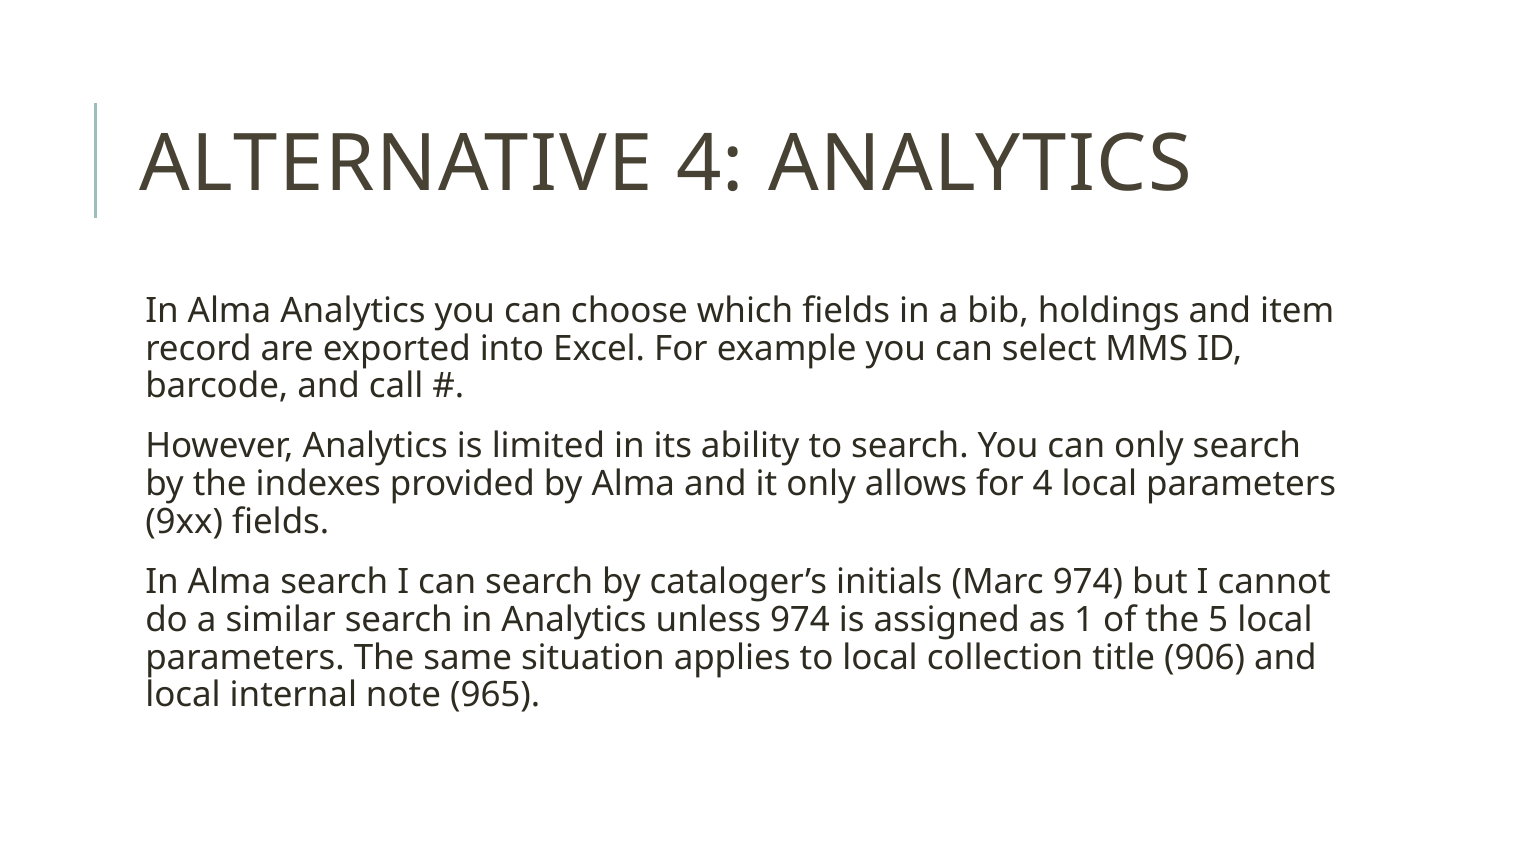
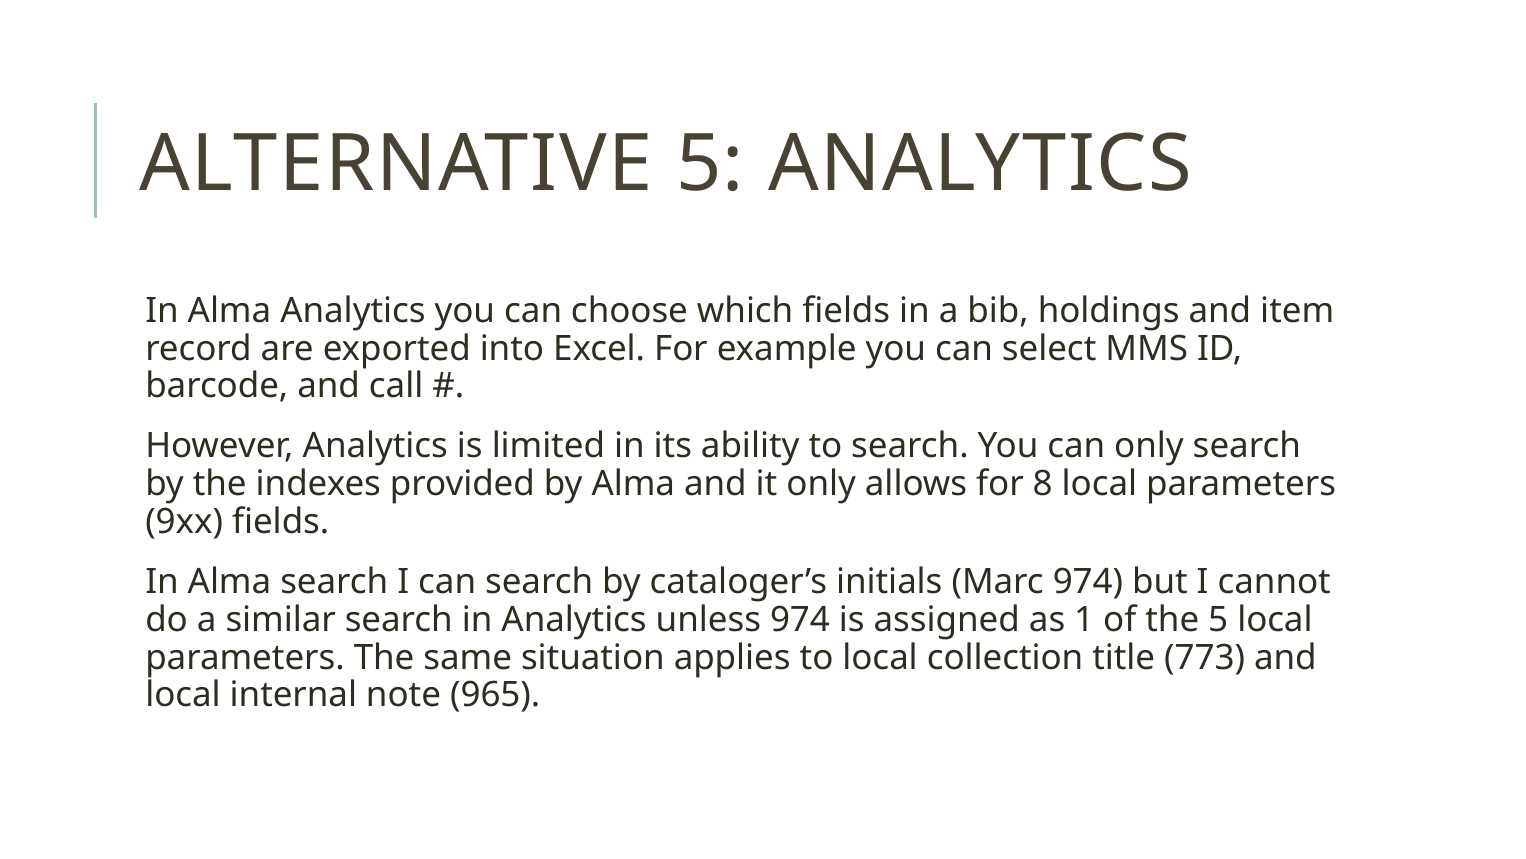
ALTERNATIVE 4: 4 -> 5
for 4: 4 -> 8
906: 906 -> 773
